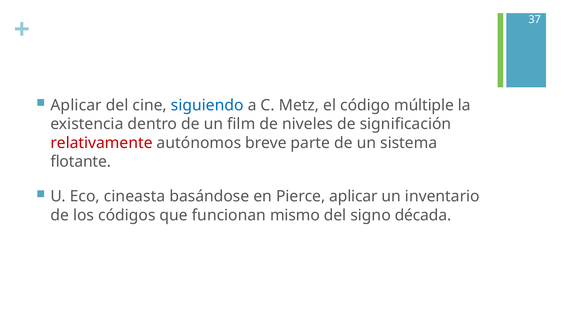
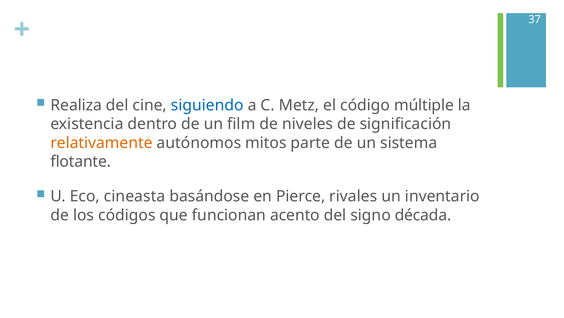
Aplicar at (76, 105): Aplicar -> Realiza
relativamente colour: red -> orange
breve: breve -> mitos
Pierce aplicar: aplicar -> rivales
mismo: mismo -> acento
